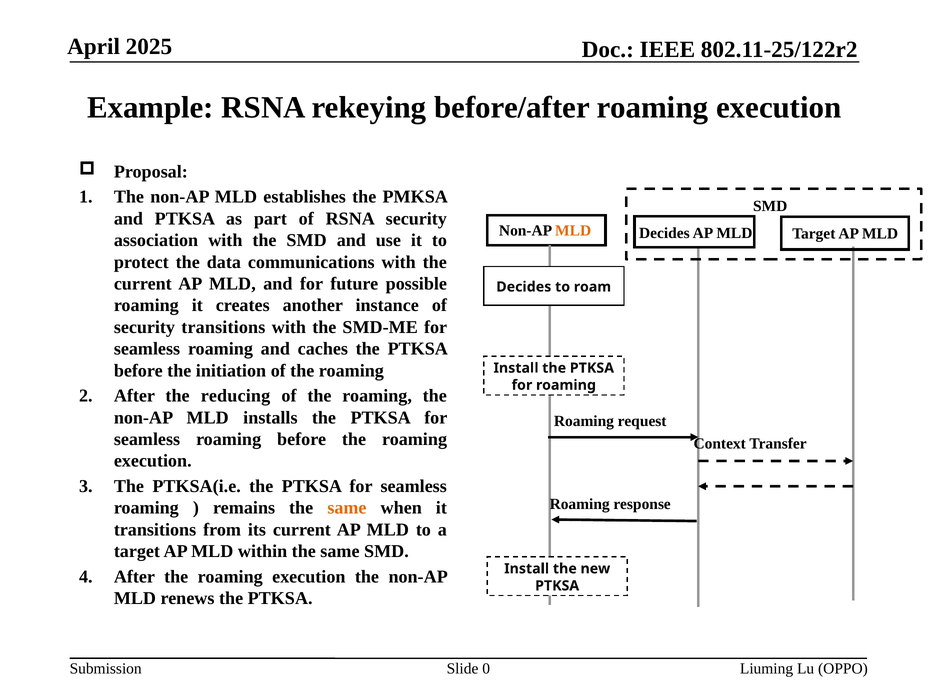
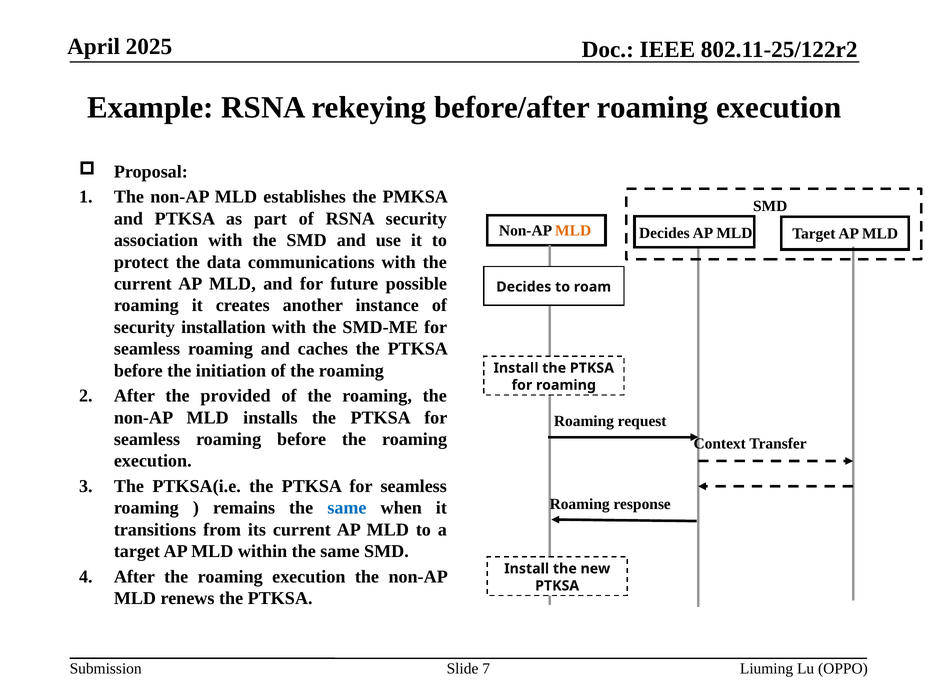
security transitions: transitions -> installation
reducing: reducing -> provided
same at (347, 508) colour: orange -> blue
0: 0 -> 7
